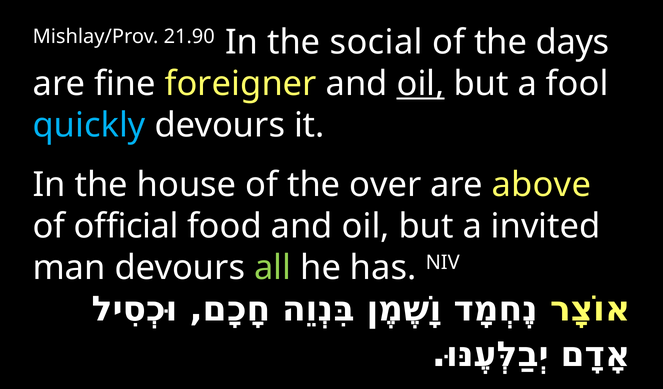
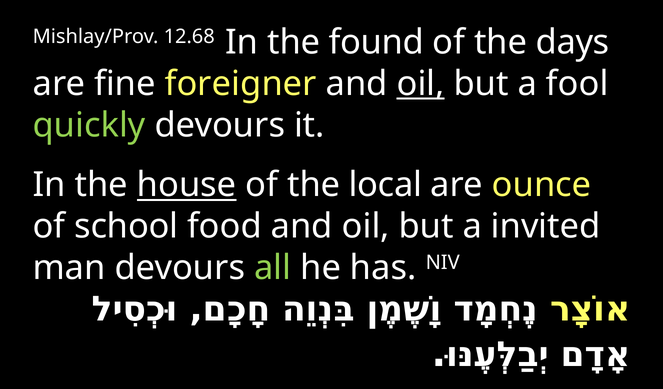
21.90: 21.90 -> 12.68
social: social -> found
quickly colour: light blue -> light green
house underline: none -> present
over: over -> local
above: above -> ounce
official: official -> school
